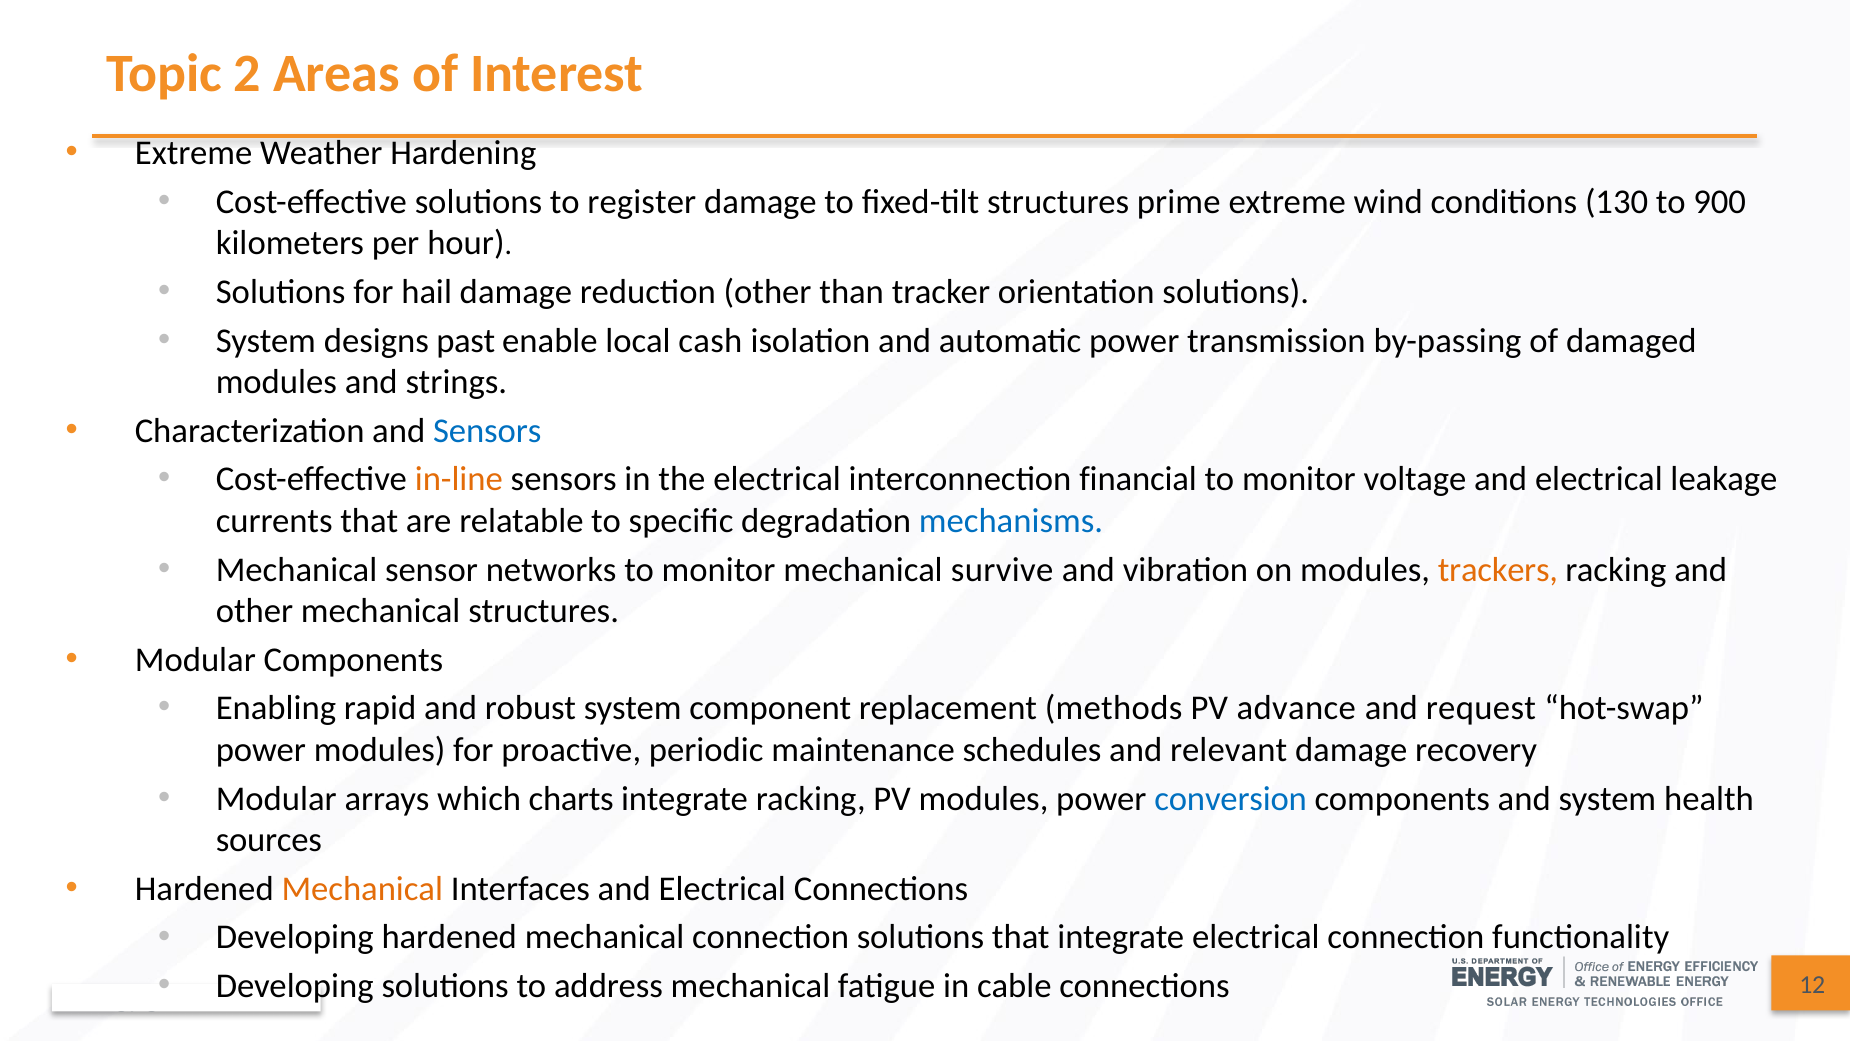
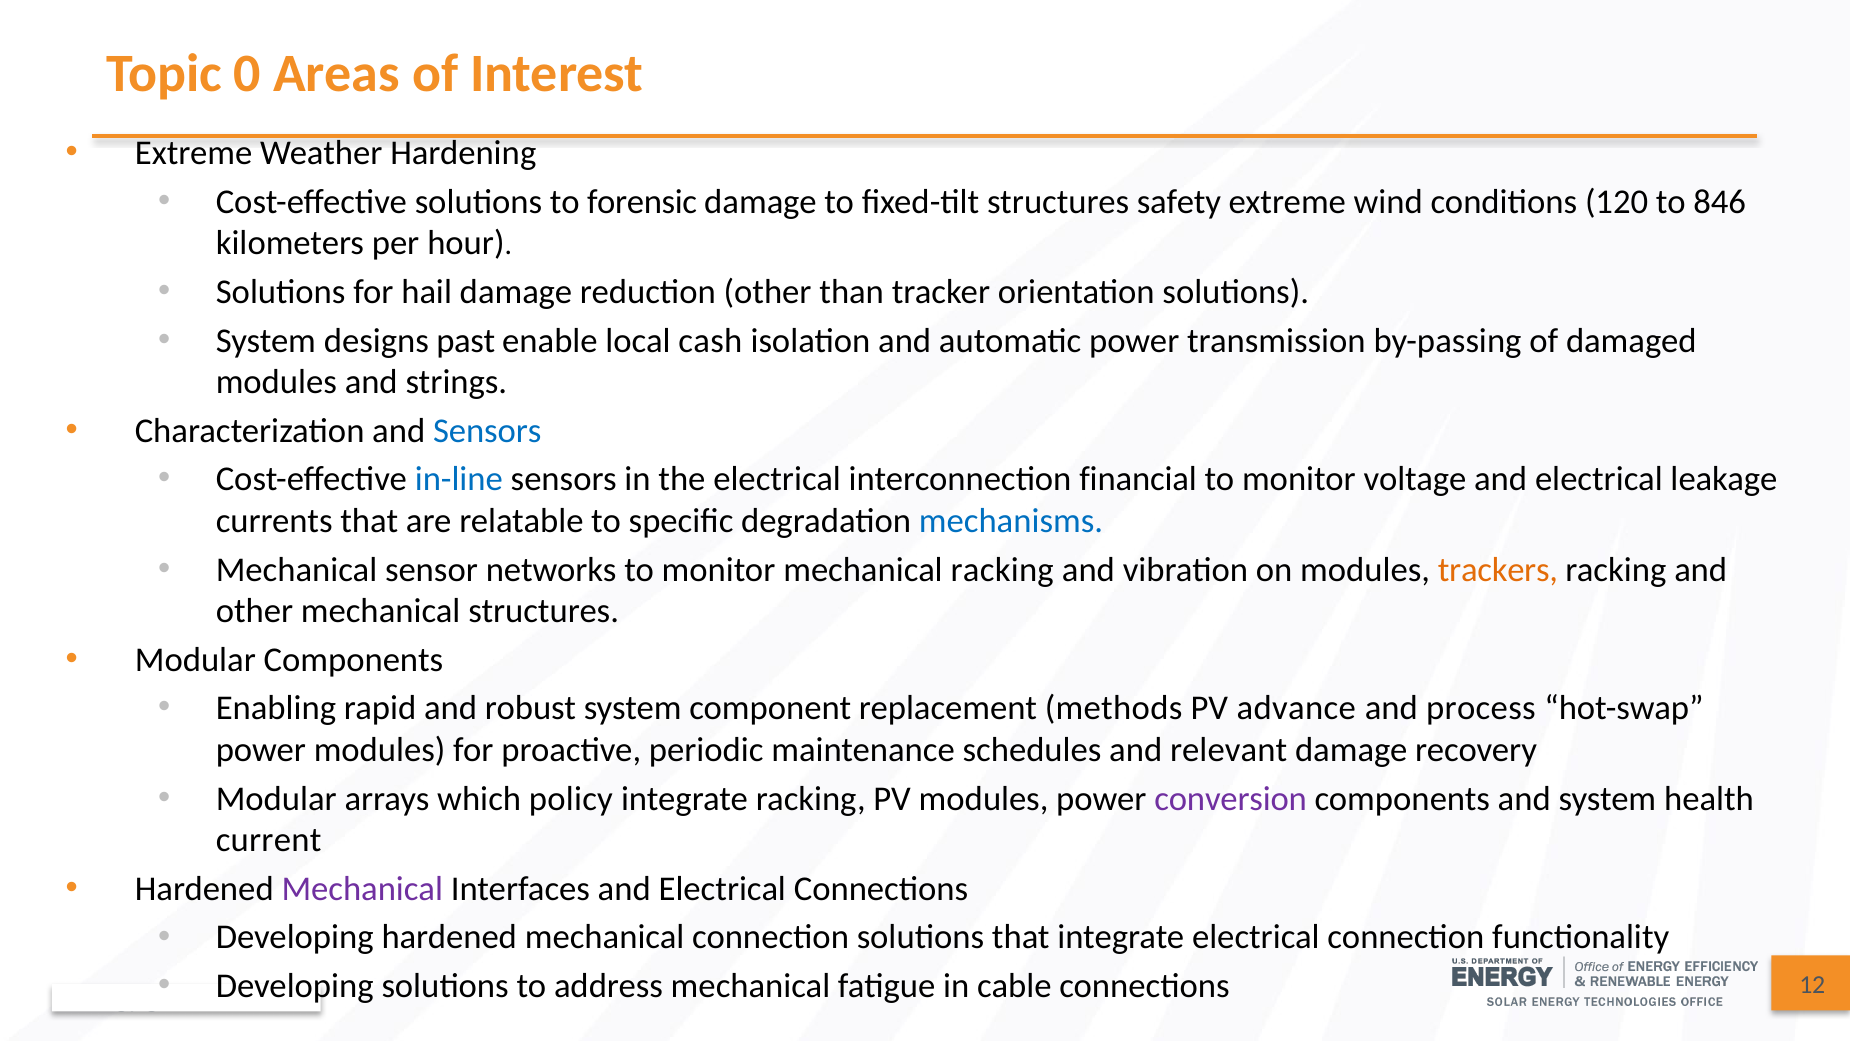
2: 2 -> 0
register: register -> forensic
prime: prime -> safety
130: 130 -> 120
900: 900 -> 846
in-line colour: orange -> blue
mechanical survive: survive -> racking
request: request -> process
charts: charts -> policy
conversion colour: blue -> purple
sources: sources -> current
Mechanical at (362, 889) colour: orange -> purple
